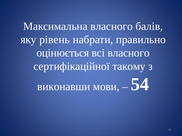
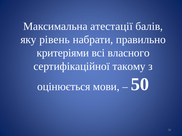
Максимальна власного: власного -> атестації
оцінюється: оцінюється -> критеріями
виконавши: виконавши -> оцінюється
54: 54 -> 50
